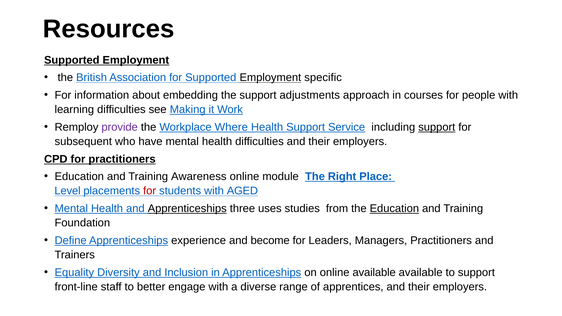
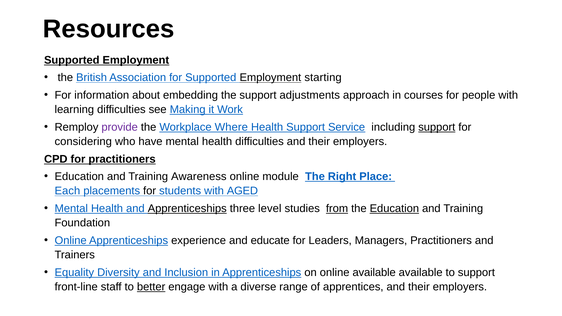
specific: specific -> starting
subsequent: subsequent -> considering
Level: Level -> Each
for at (150, 191) colour: red -> black
uses: uses -> level
from underline: none -> present
Define at (71, 241): Define -> Online
become: become -> educate
better underline: none -> present
